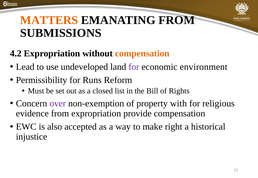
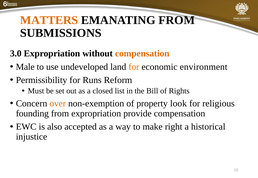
4.2: 4.2 -> 3.0
Lead: Lead -> Male
for at (134, 67) colour: purple -> orange
over colour: purple -> orange
with: with -> look
evidence: evidence -> founding
